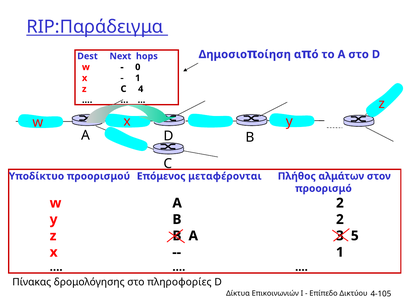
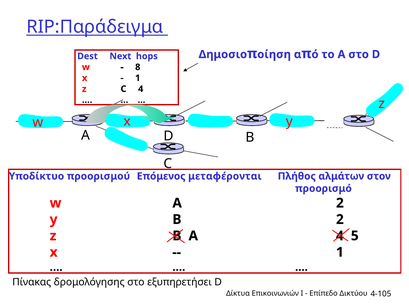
0: 0 -> 8
A 3: 3 -> 4
πληροφορίες: πληροφορίες -> εξυπηρετήσει
